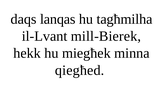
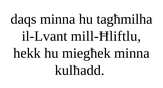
daqs lanqas: lanqas -> minna
mill-Bierek: mill-Bierek -> mill-Ħliftlu
qiegħed: qiegħed -> kulħadd
